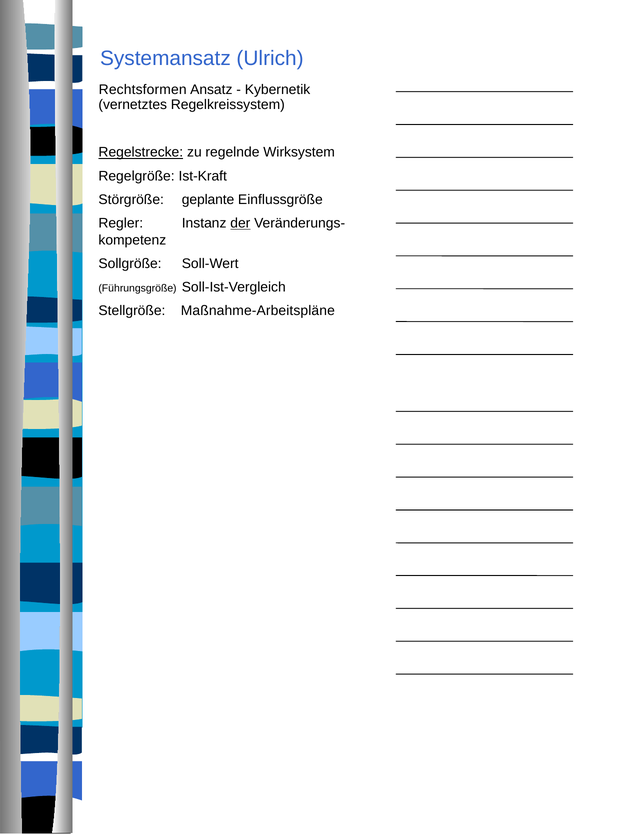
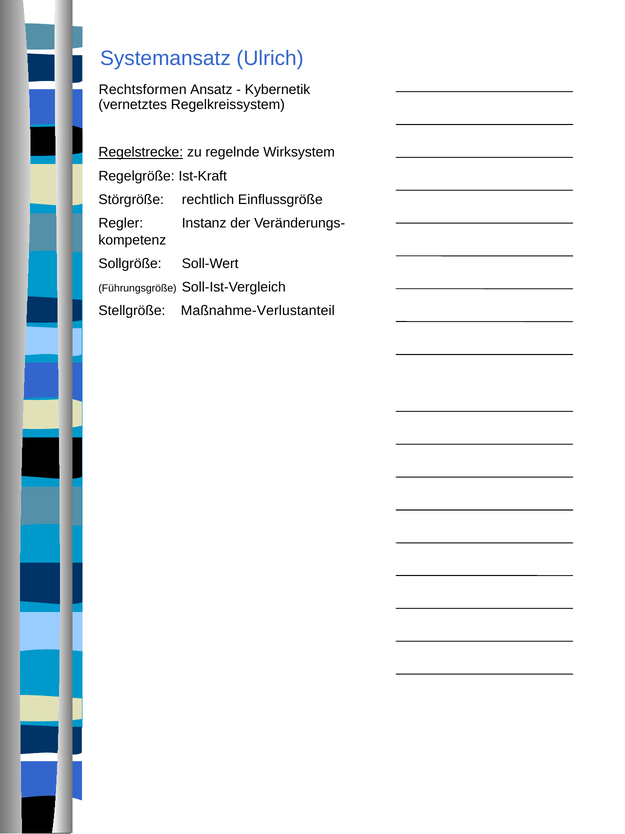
geplante: geplante -> rechtlich
der underline: present -> none
Maßnahme-Arbeitspläne: Maßnahme-Arbeitspläne -> Maßnahme-Verlustanteil
